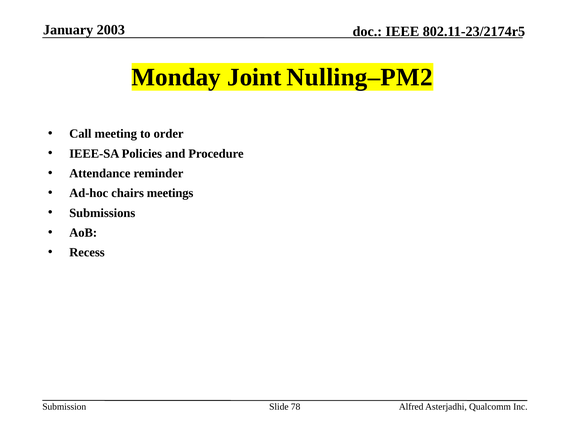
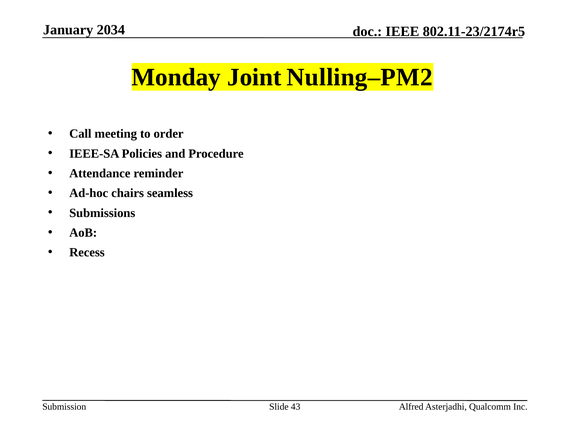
2003: 2003 -> 2034
meetings: meetings -> seamless
78: 78 -> 43
